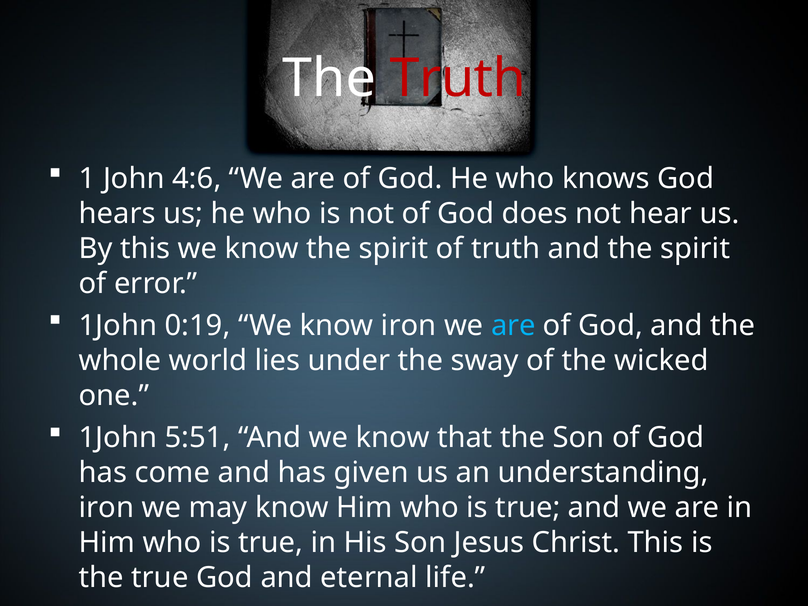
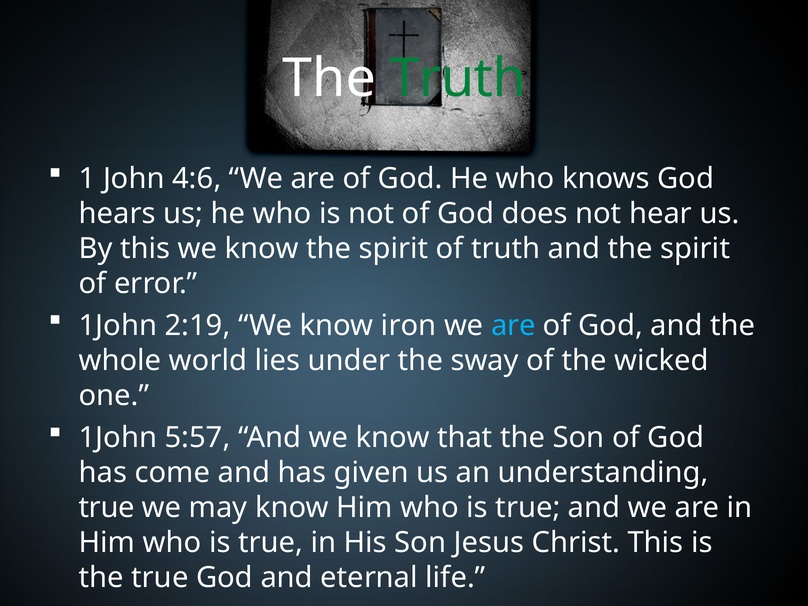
Truth at (458, 79) colour: red -> green
0:19: 0:19 -> 2:19
5:51: 5:51 -> 5:57
iron at (107, 508): iron -> true
